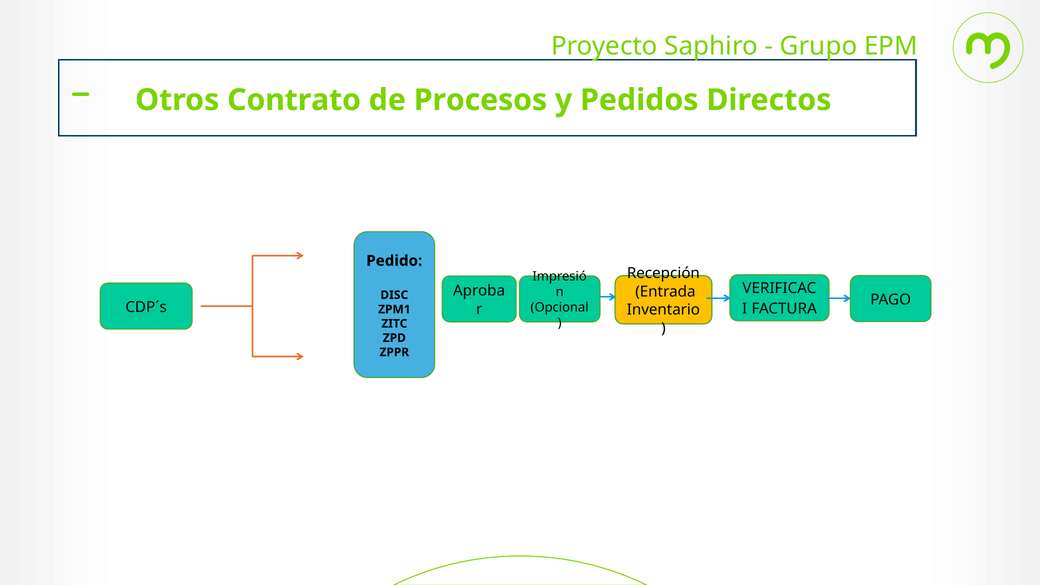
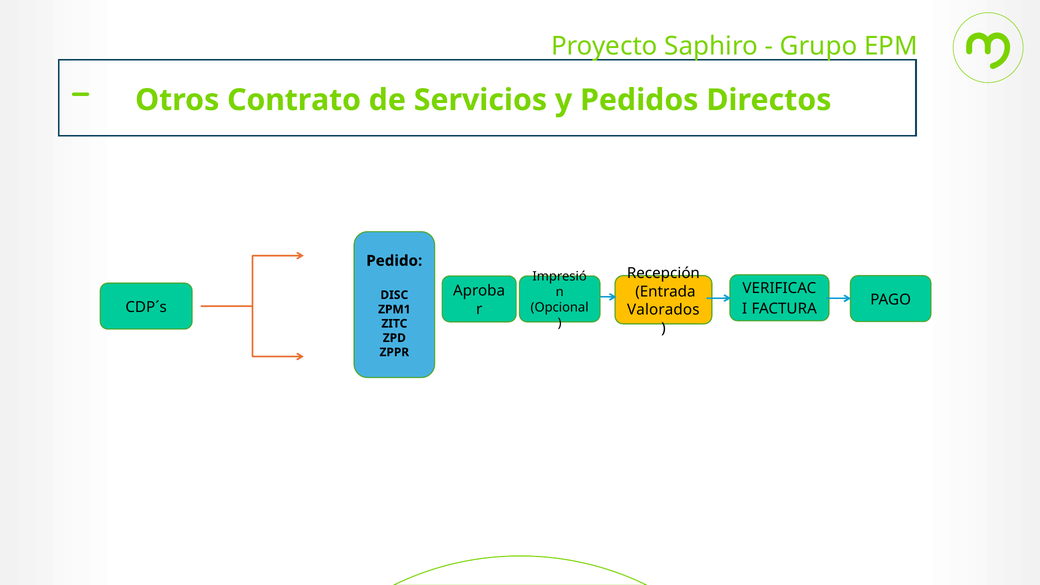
Procesos: Procesos -> Servicios
Inventario: Inventario -> Valorados
